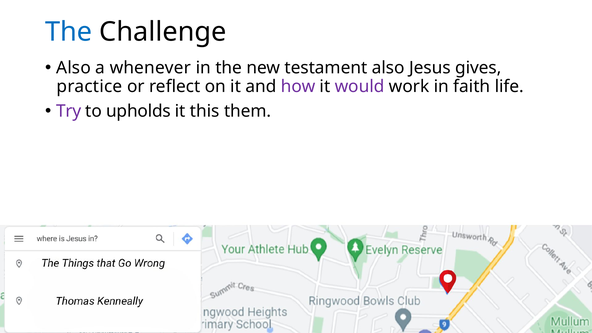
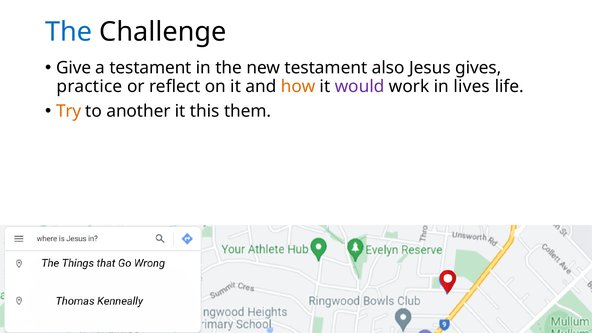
Also at (74, 68): Also -> Give
a whenever: whenever -> testament
how colour: purple -> orange
faith: faith -> lives
Try colour: purple -> orange
upholds: upholds -> another
